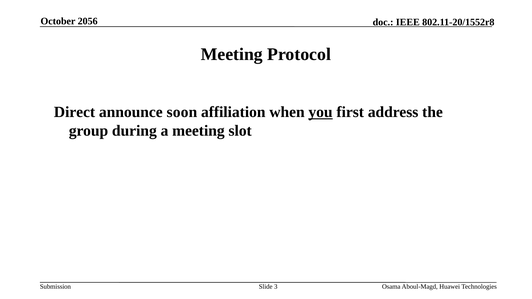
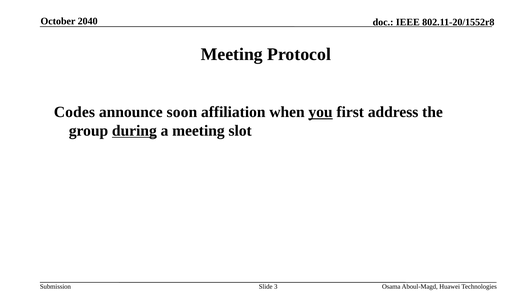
2056: 2056 -> 2040
Direct: Direct -> Codes
during underline: none -> present
